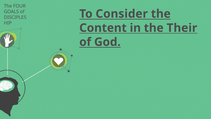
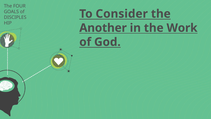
Content: Content -> Another
Their: Their -> Work
